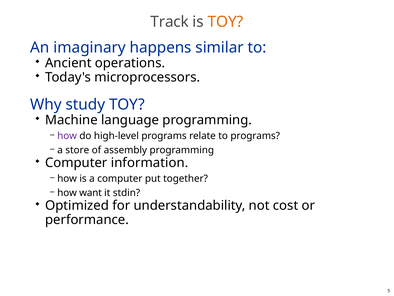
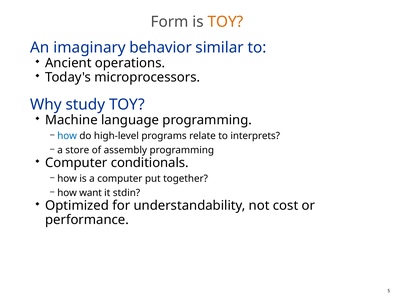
Track: Track -> Form
happens: happens -> behavior
how at (67, 136) colour: purple -> blue
to programs: programs -> interprets
information: information -> conditionals
